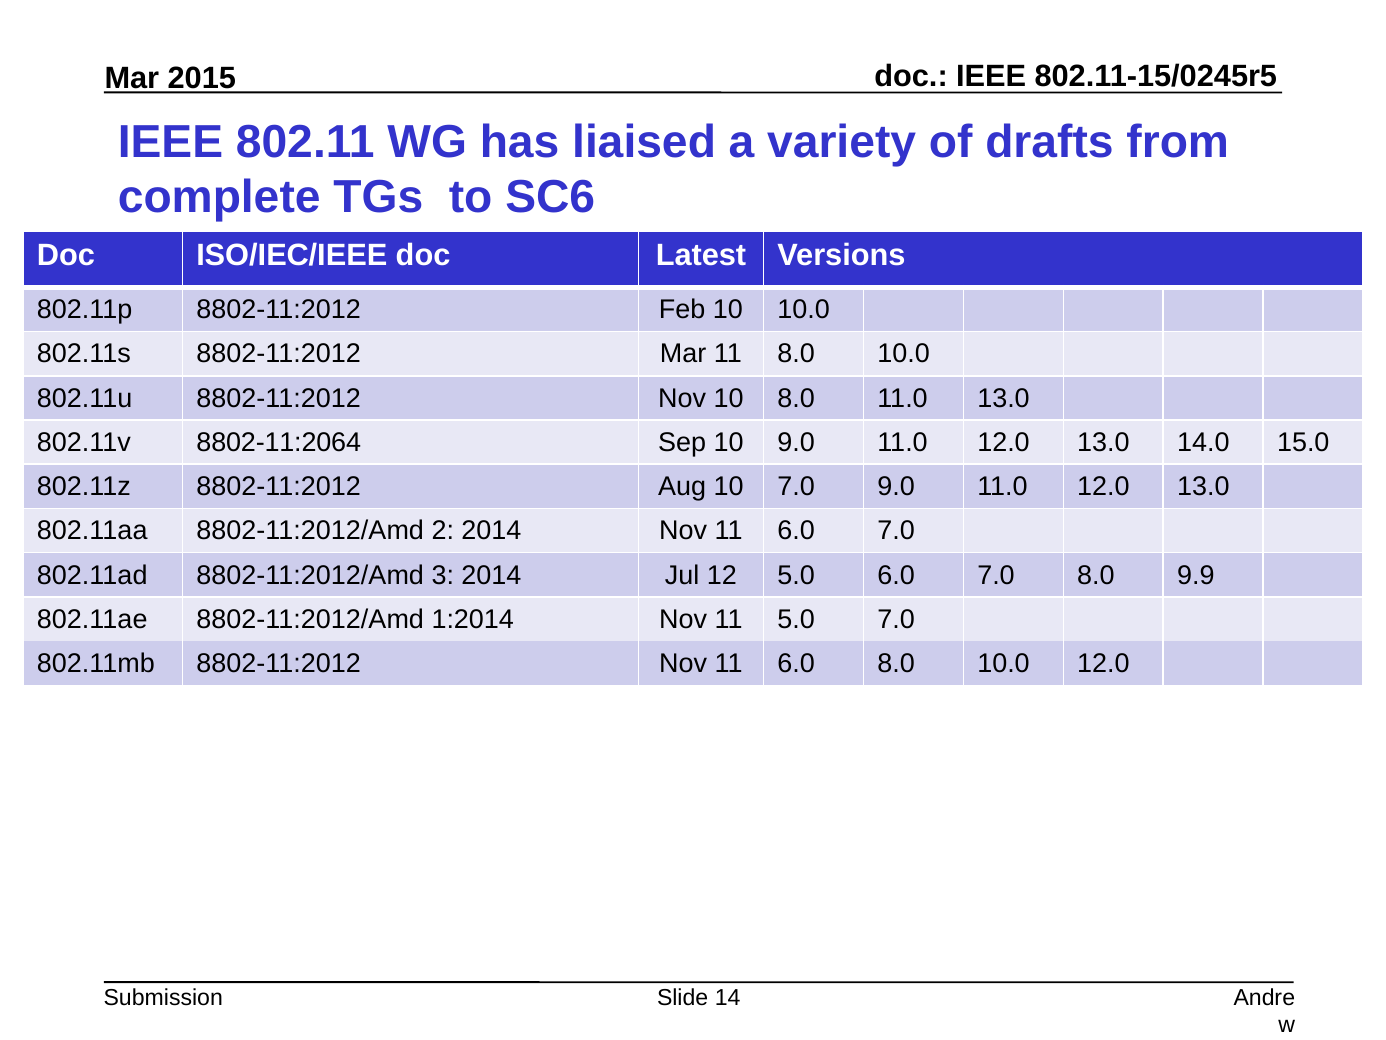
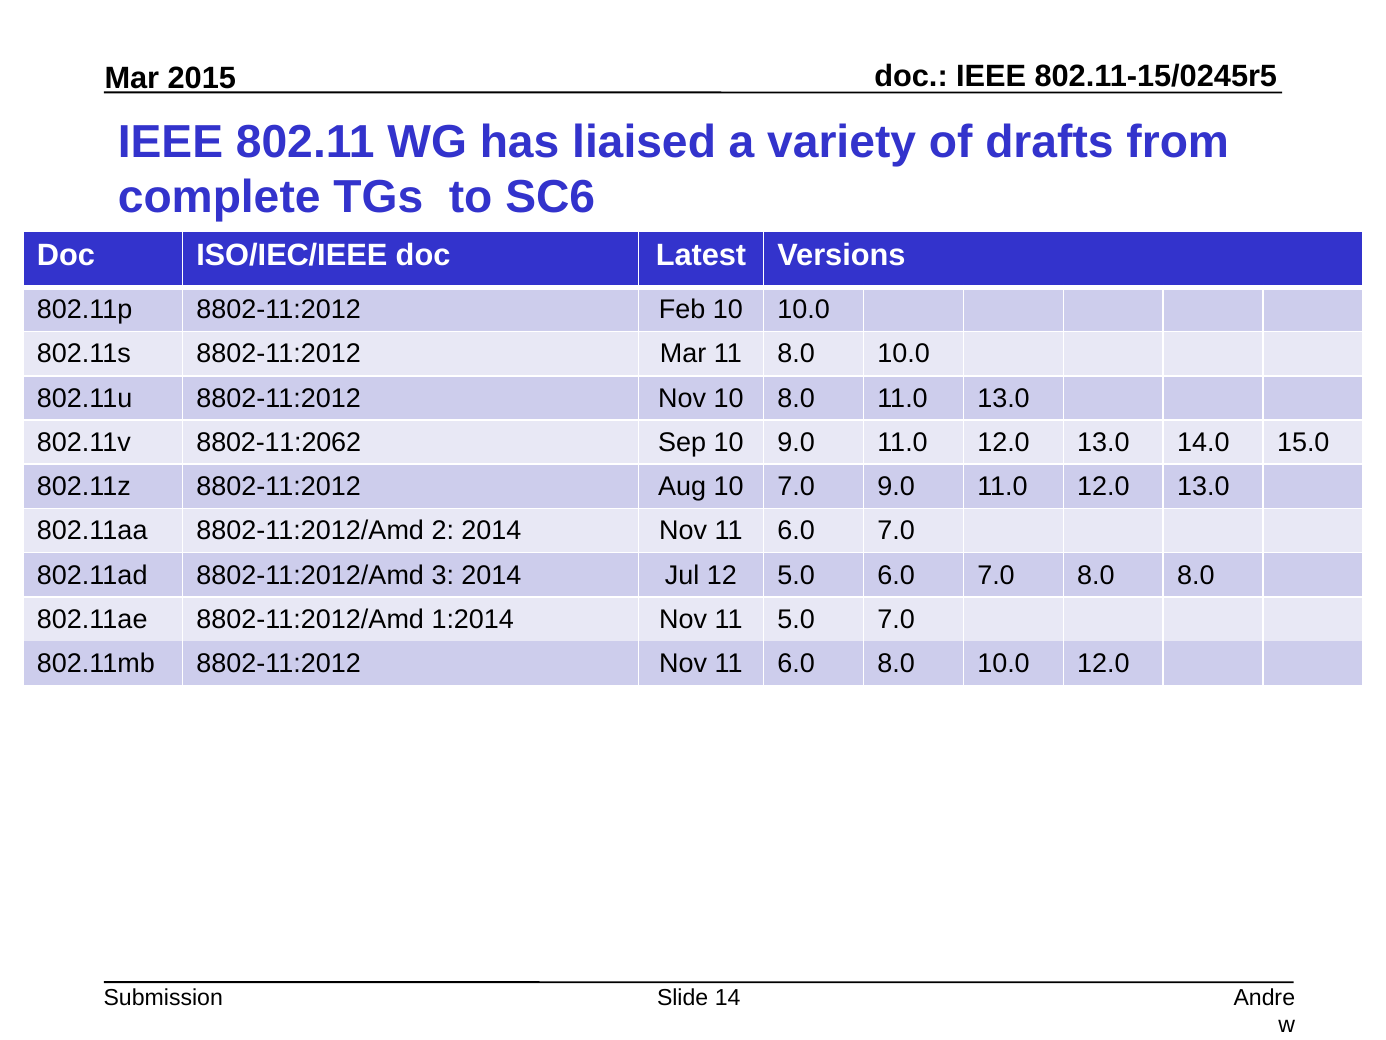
8802-11:2064: 8802-11:2064 -> 8802-11:2062
8.0 9.9: 9.9 -> 8.0
